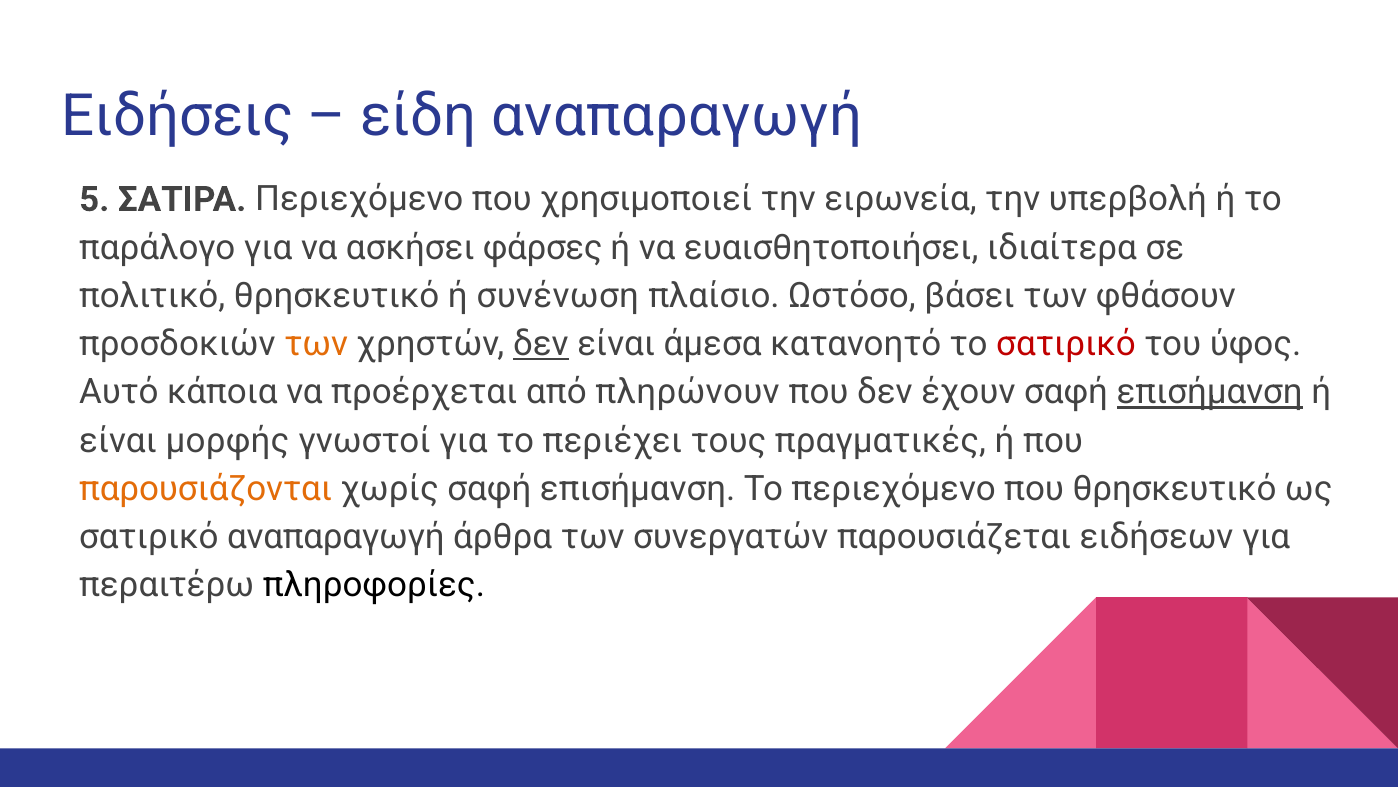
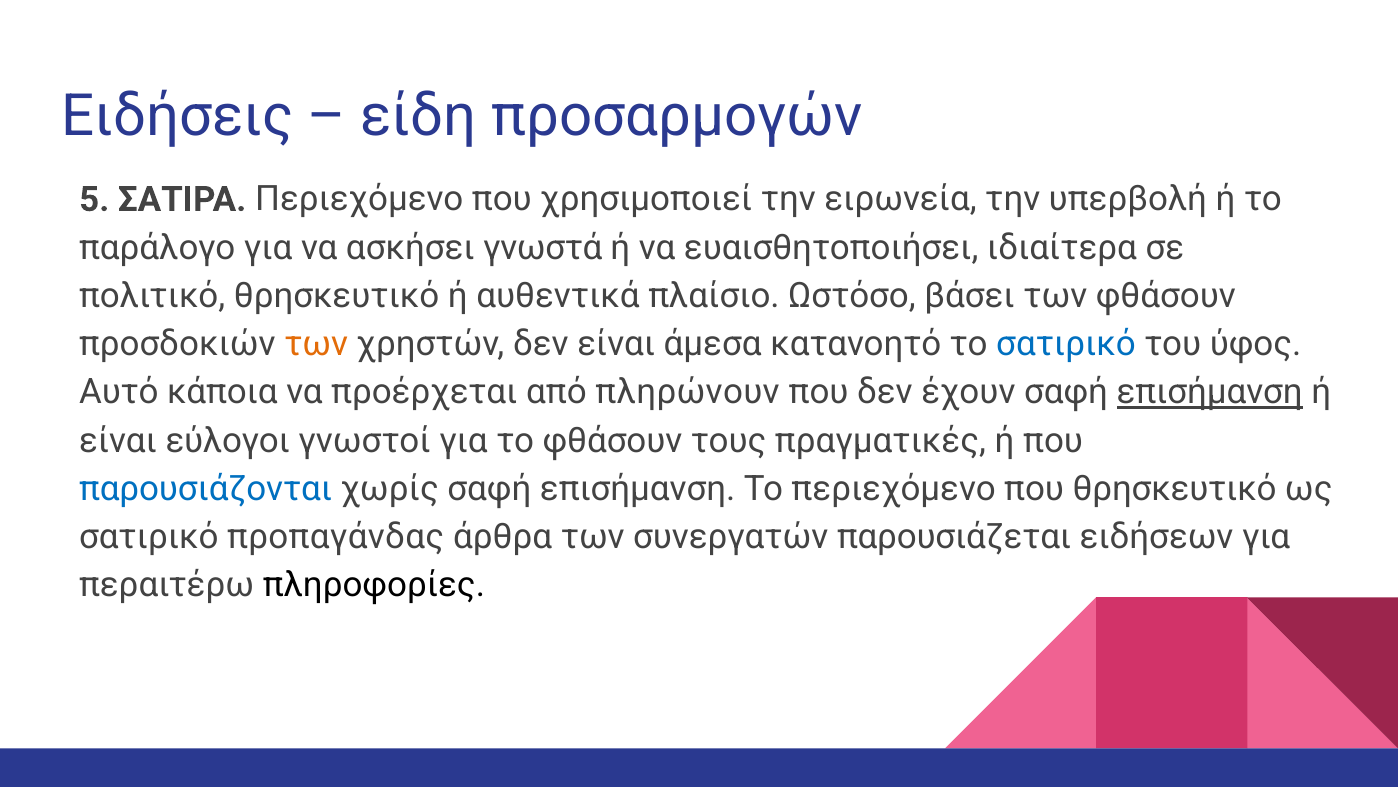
είδη αναπαραγωγή: αναπαραγωγή -> προσαρμογών
φάρσες: φάρσες -> γνωστά
συνένωση: συνένωση -> αυθεντικά
δεν at (541, 344) underline: present -> none
σατιρικό at (1066, 344) colour: red -> blue
μορφής: μορφής -> εύλογοι
το περιέχει: περιέχει -> φθάσουν
παρουσιάζονται colour: orange -> blue
σατιρικό αναπαραγωγή: αναπαραγωγή -> προπαγάνδας
